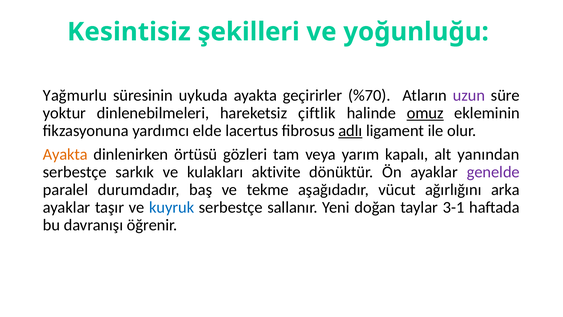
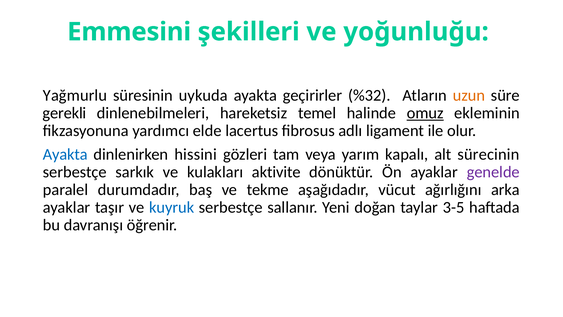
Kesintisiz: Kesintisiz -> Emmesini
%70: %70 -> %32
uzun colour: purple -> orange
yoktur: yoktur -> gerekli
çiftlik: çiftlik -> temel
adlı underline: present -> none
Ayakta at (65, 154) colour: orange -> blue
örtüsü: örtüsü -> hissini
yanından: yanından -> sürecinin
3-1: 3-1 -> 3-5
